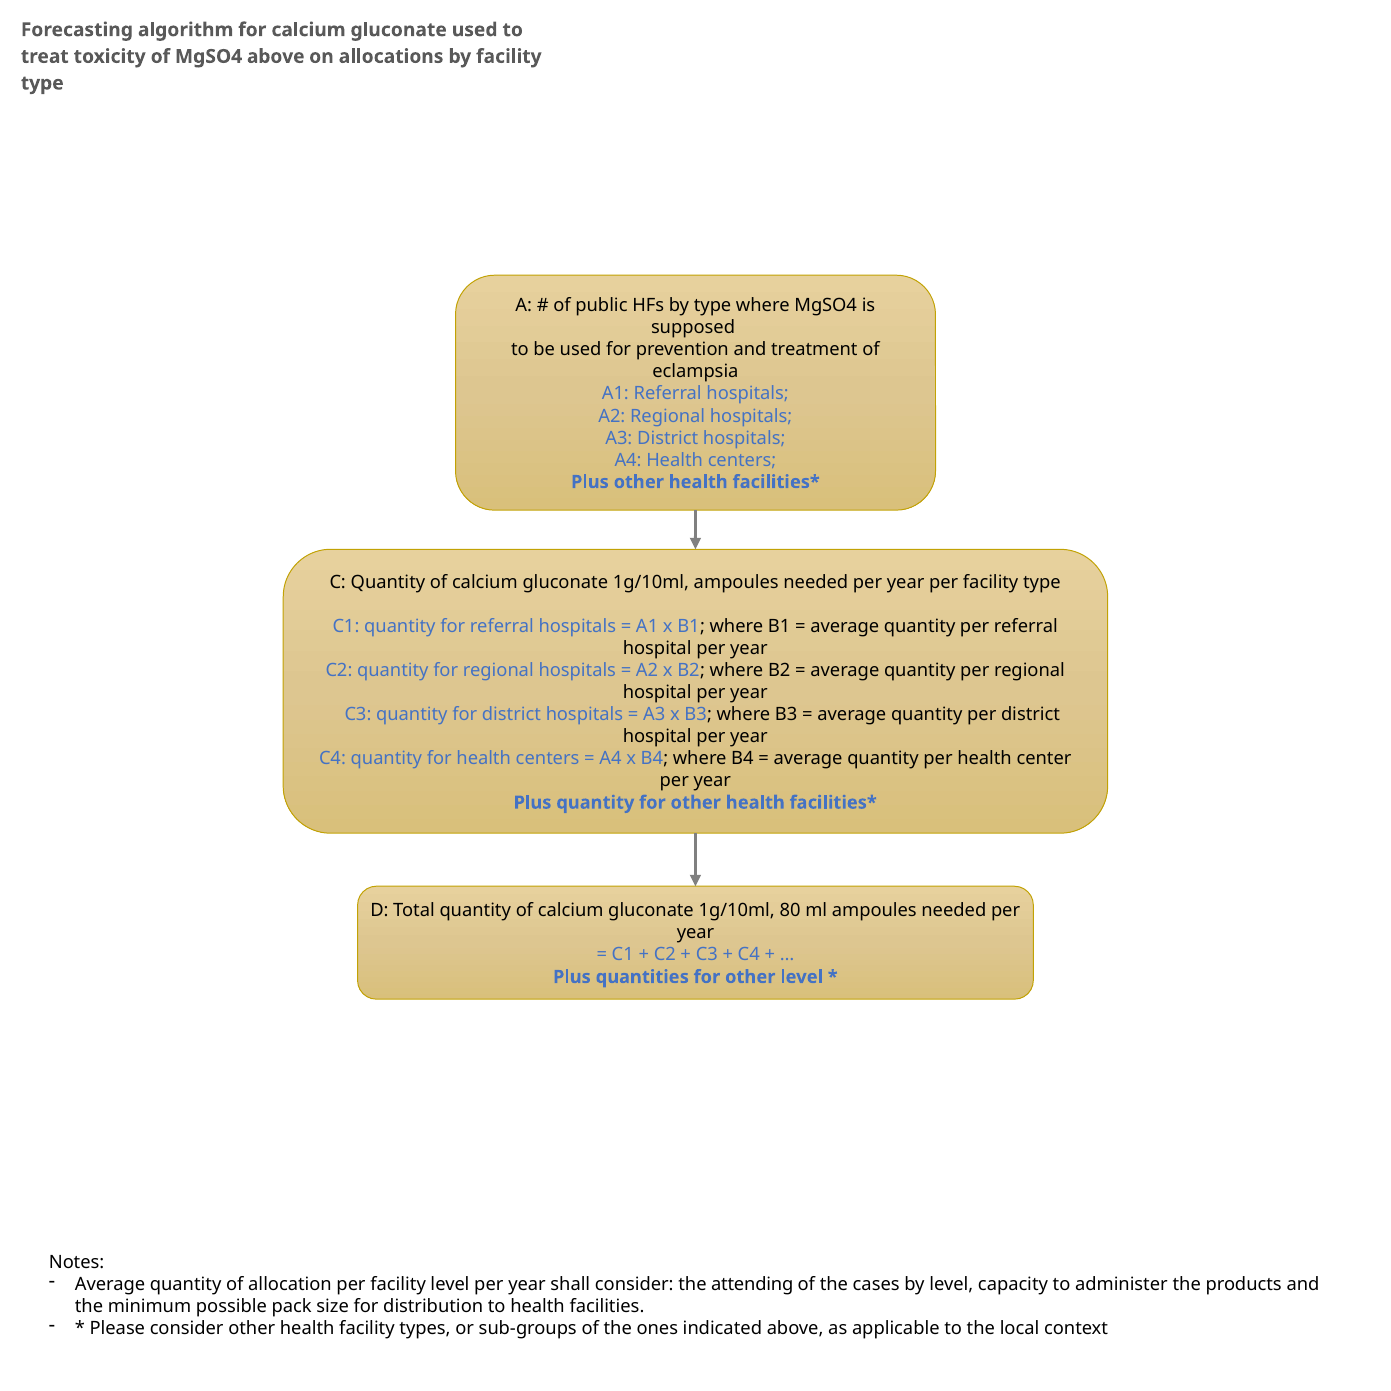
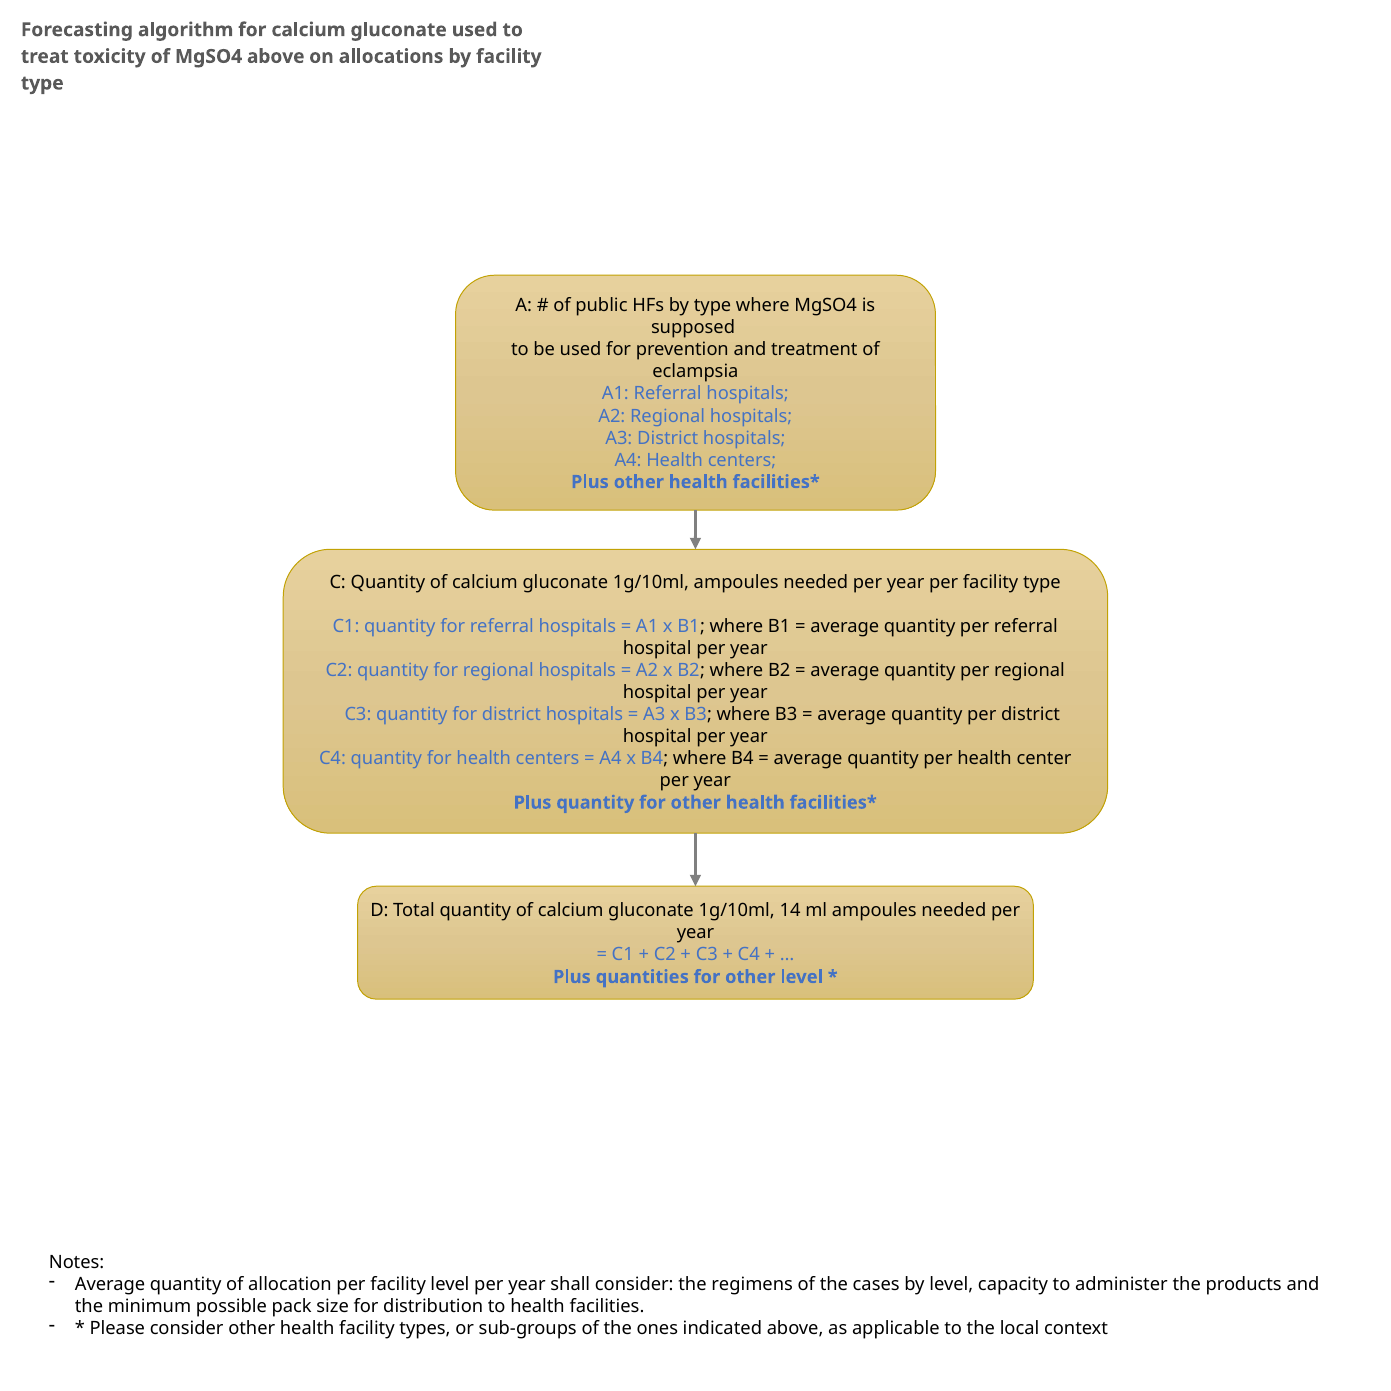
80: 80 -> 14
attending: attending -> regimens
